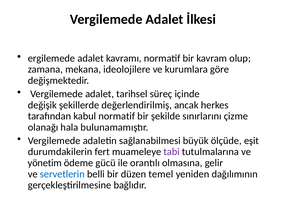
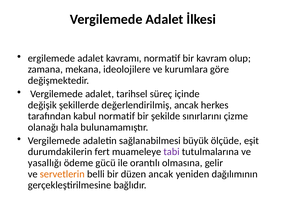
yönetim: yönetim -> yasallığı
servetlerin colour: blue -> orange
düzen temel: temel -> ancak
